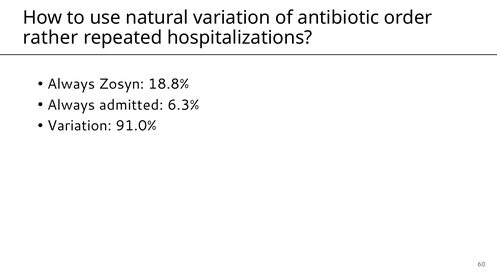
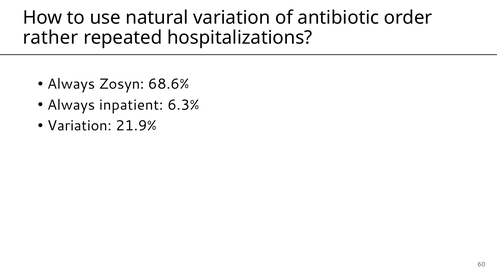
18.8%: 18.8% -> 68.6%
admitted: admitted -> inpatient
91.0%: 91.0% -> 21.9%
